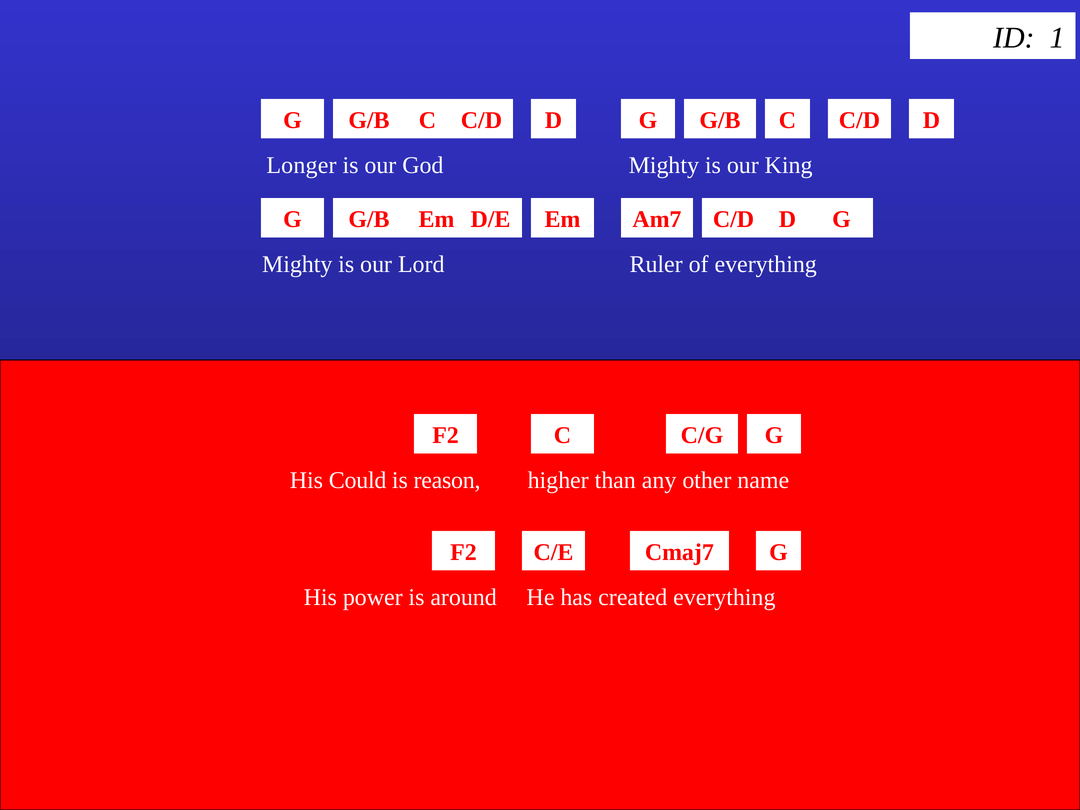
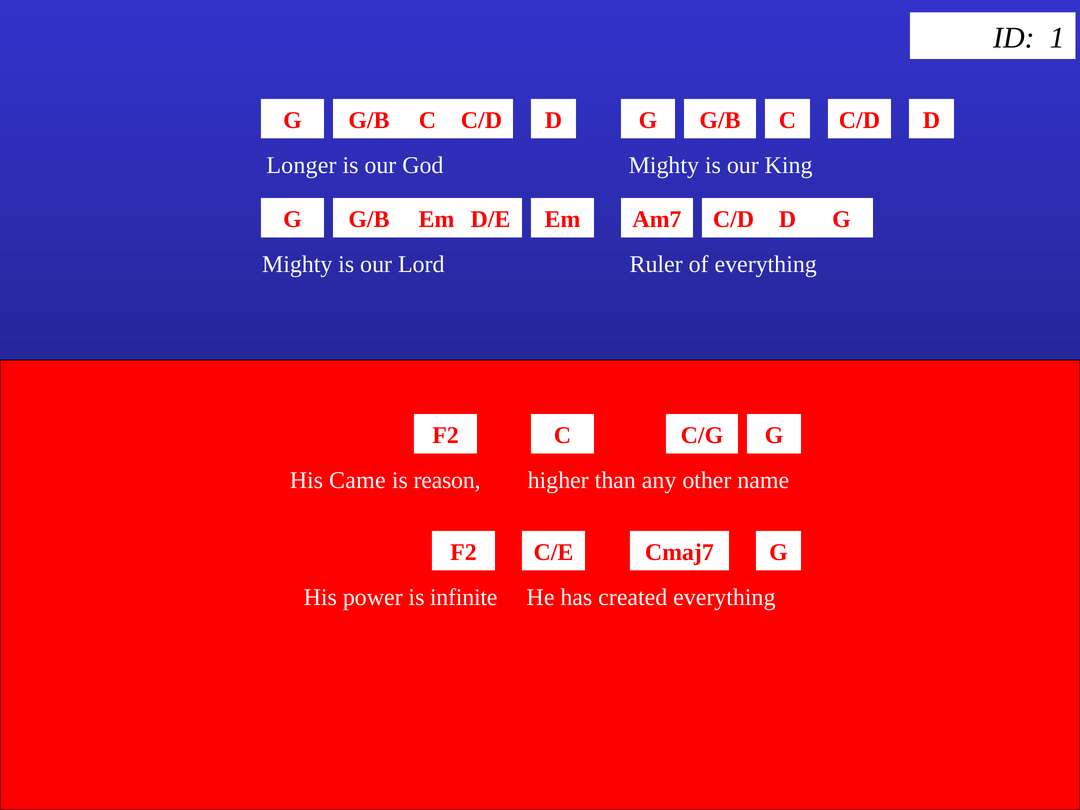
Could: Could -> Came
around: around -> infinite
